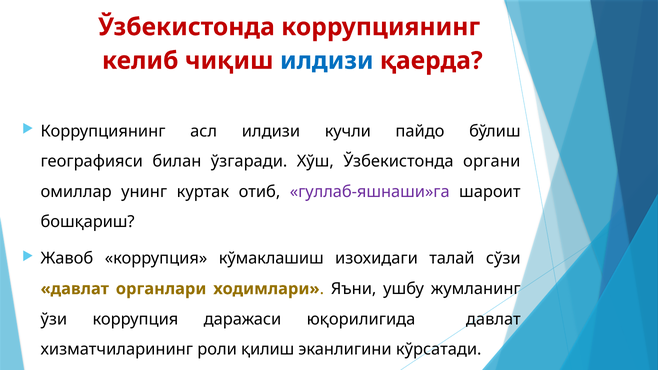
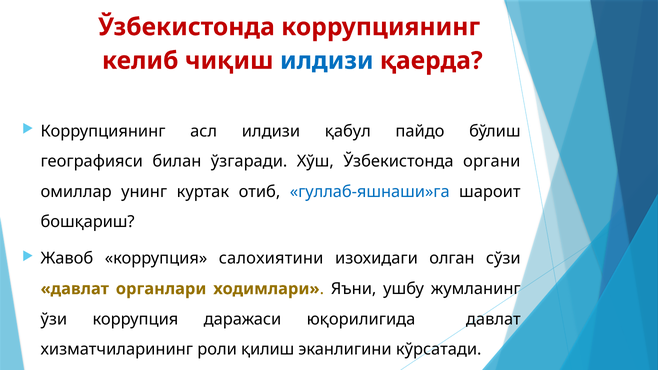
кучли: кучли -> қабул
гуллаб-яшнаши»га colour: purple -> blue
кўмаклашиш: кўмаклашиш -> салохиятини
талай: талай -> олган
